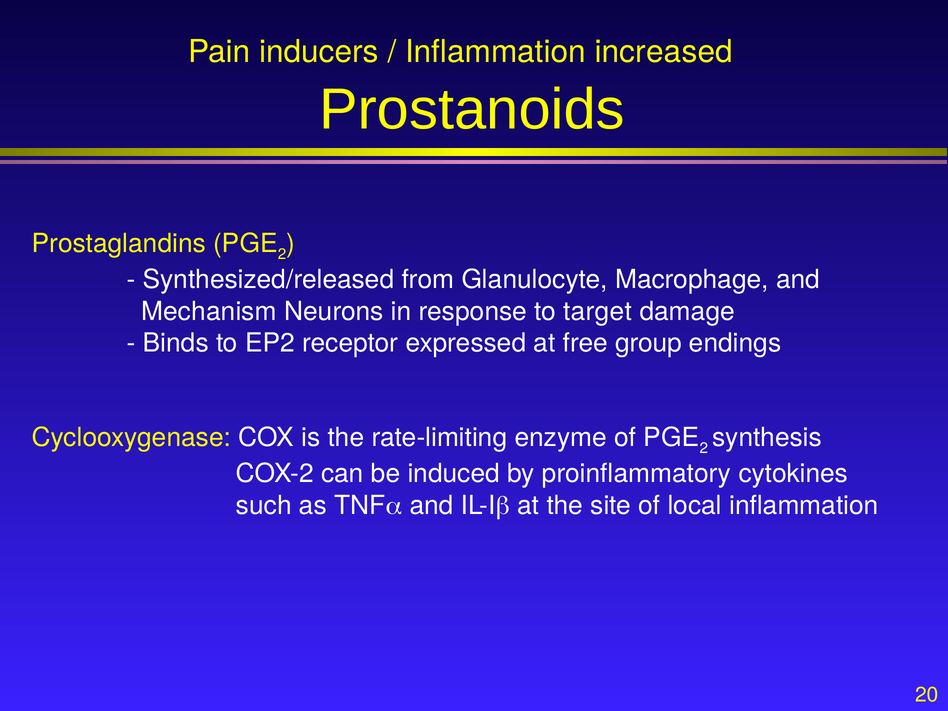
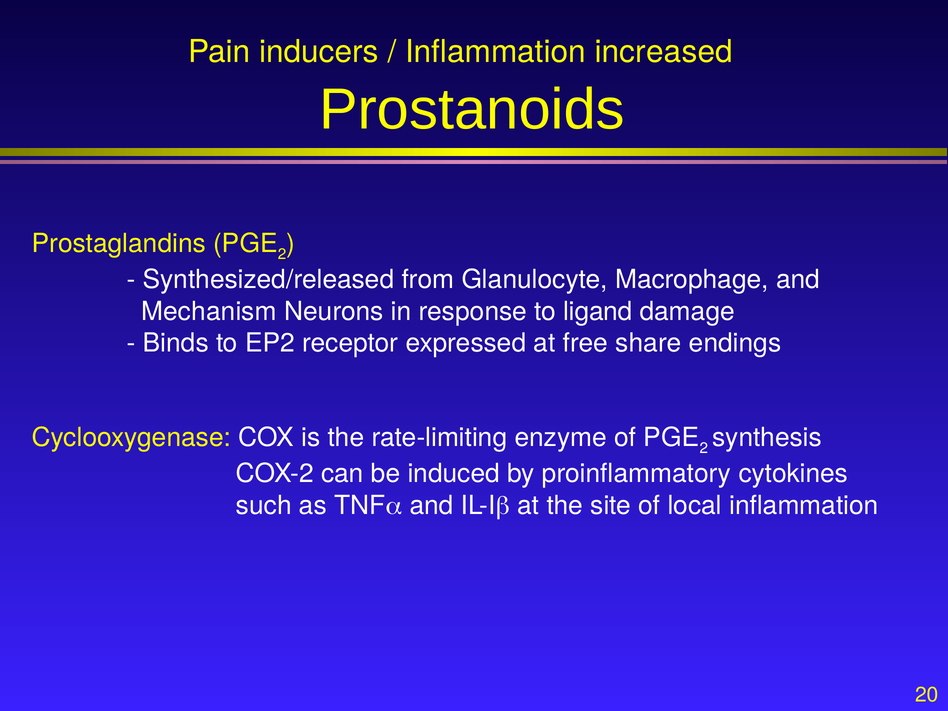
target: target -> ligand
group: group -> share
